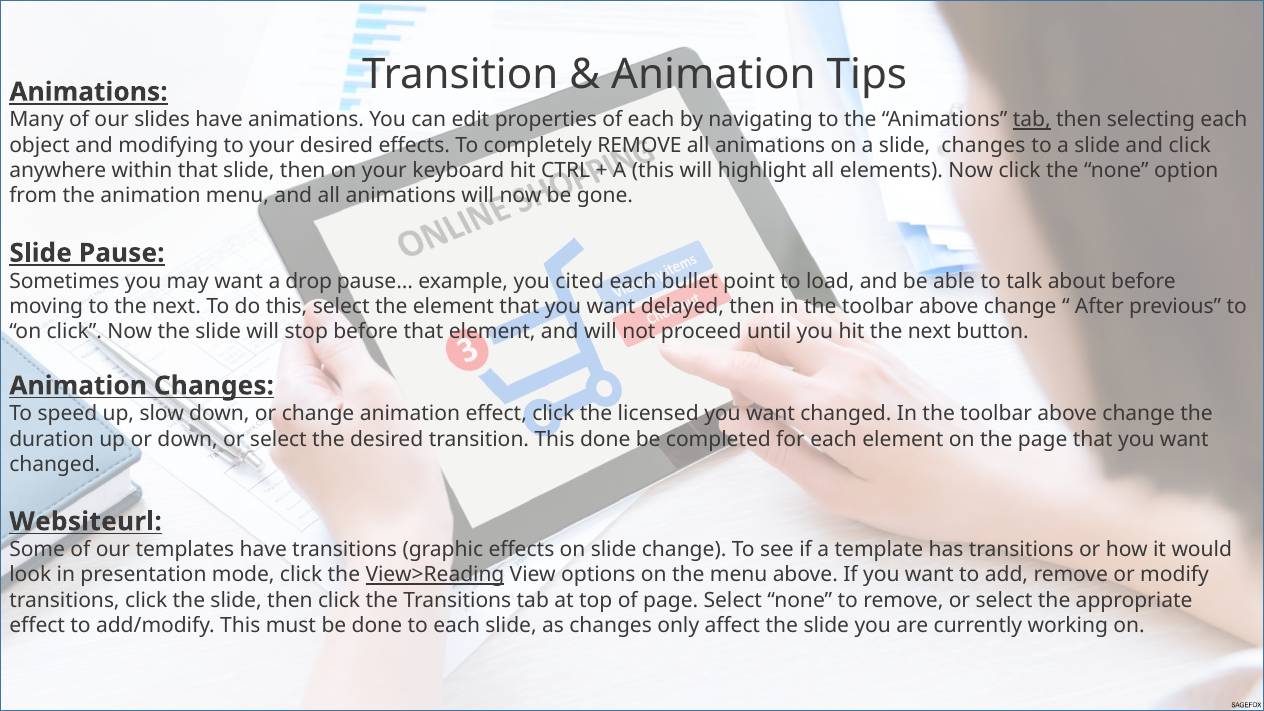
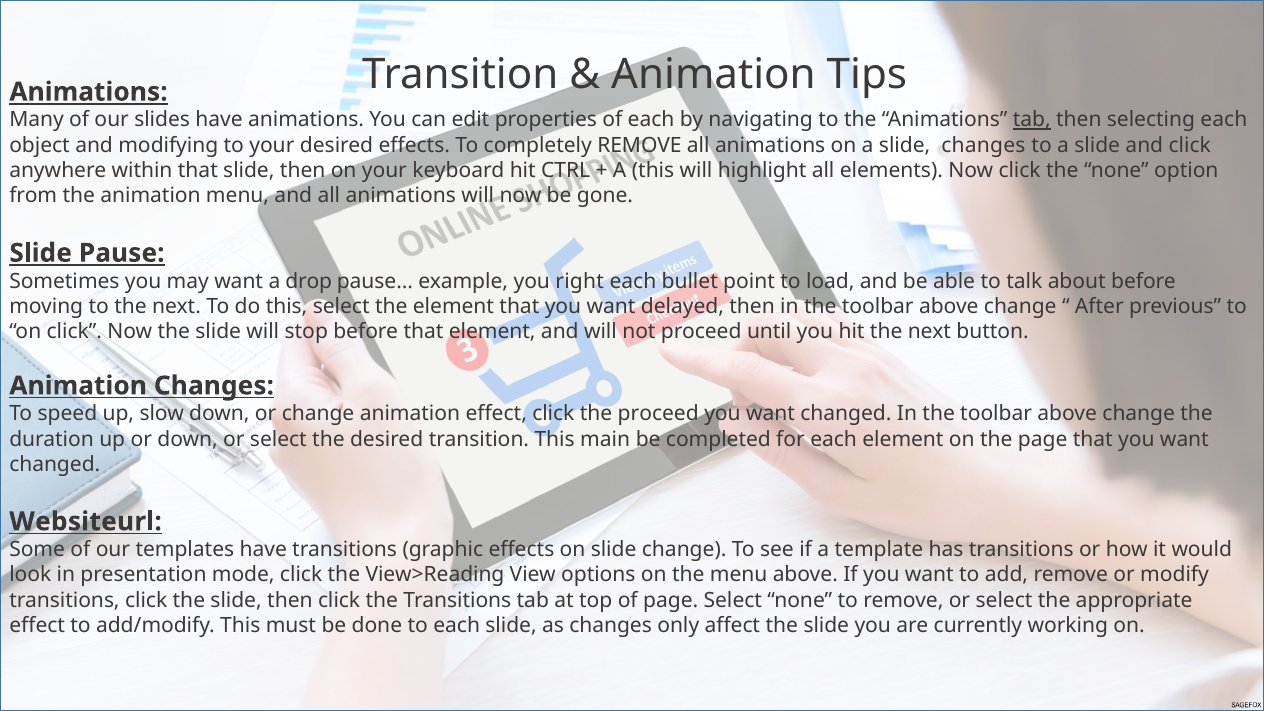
cited: cited -> right
the licensed: licensed -> proceed
This done: done -> main
View>Reading underline: present -> none
